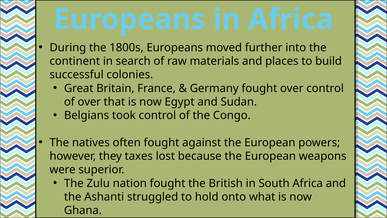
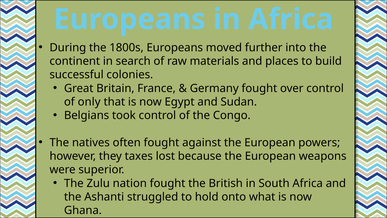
of over: over -> only
